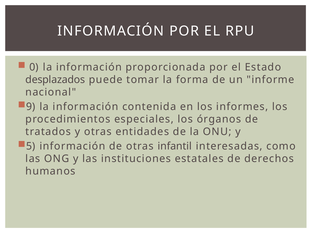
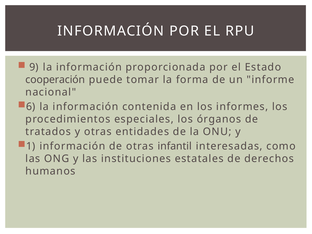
0: 0 -> 9
desplazados: desplazados -> cooperación
9: 9 -> 6
5: 5 -> 1
